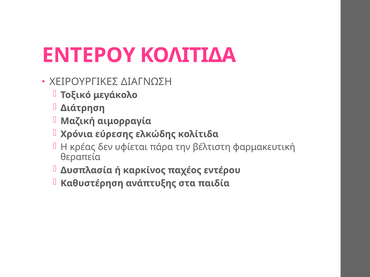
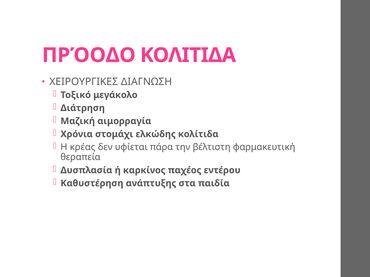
ΕΝΤΕΡΟΥ: ΕΝΤΕΡΟΥ -> ΠΡΌΟΔΟ
εύρεσης: εύρεσης -> στομάχι
